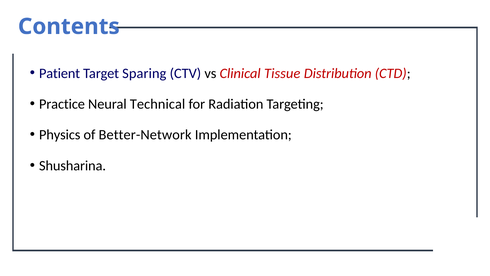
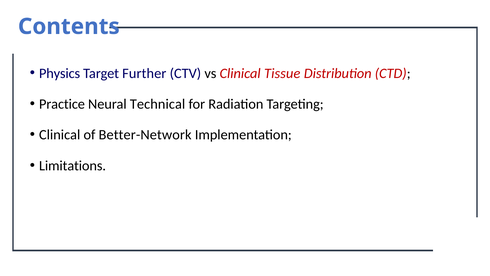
Patient: Patient -> Physics
Sparing: Sparing -> Further
Physics at (60, 135): Physics -> Clinical
Shusharina: Shusharina -> Limitations
